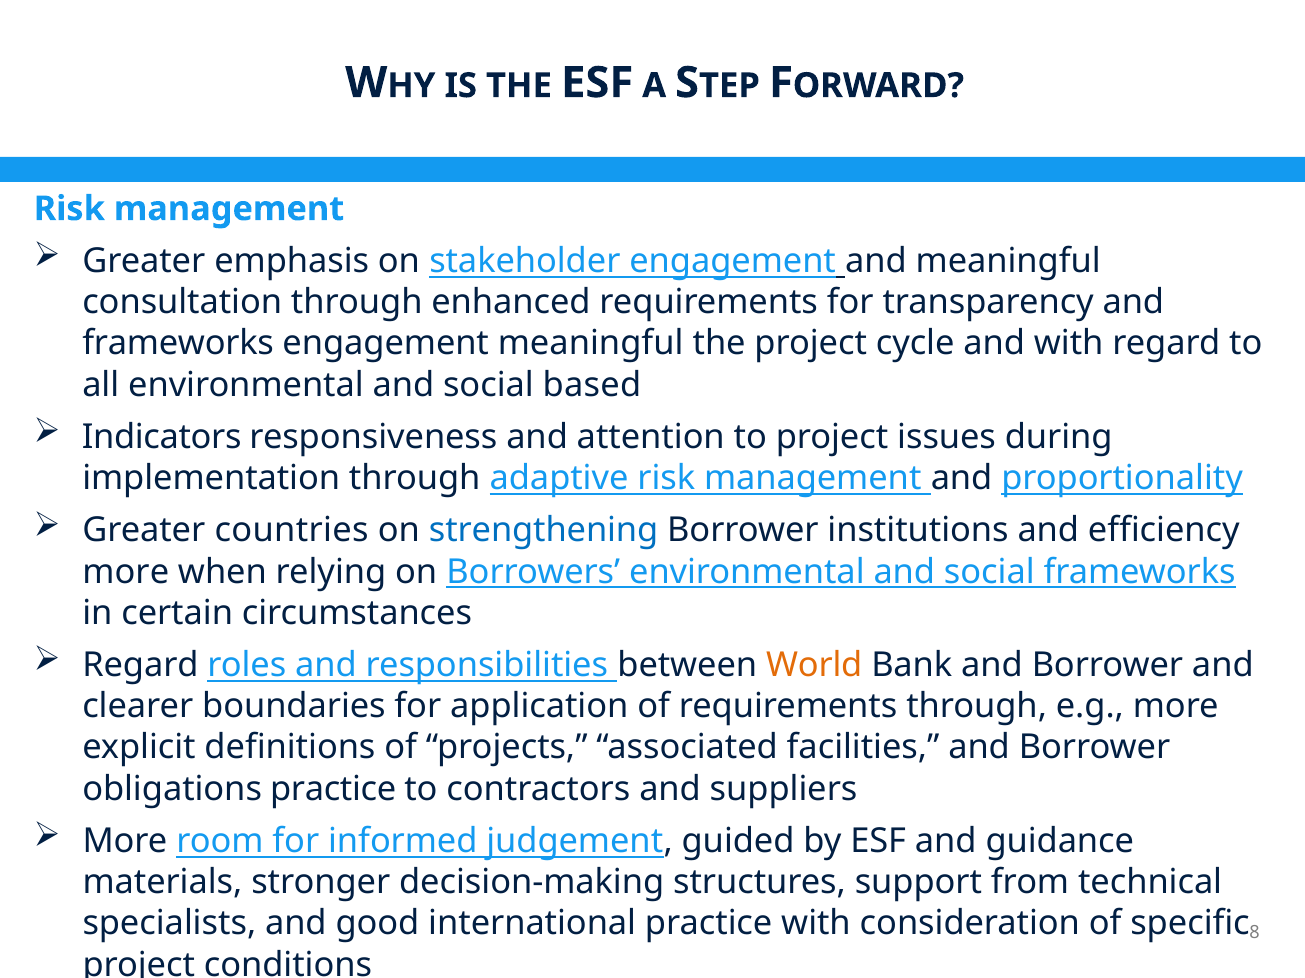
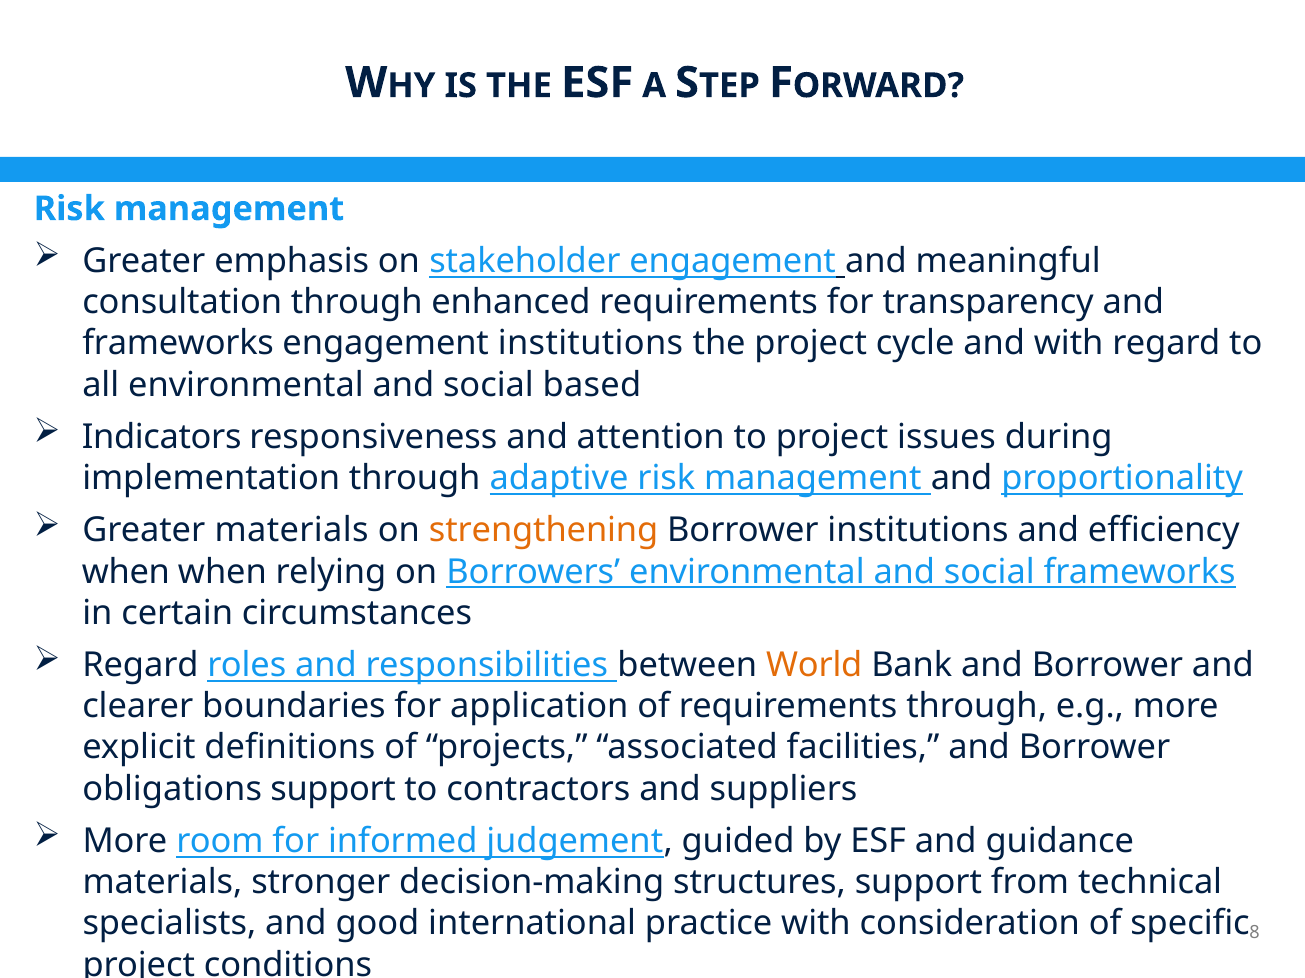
engagement meaningful: meaningful -> institutions
Greater countries: countries -> materials
strengthening colour: blue -> orange
more at (126, 572): more -> when
obligations practice: practice -> support
